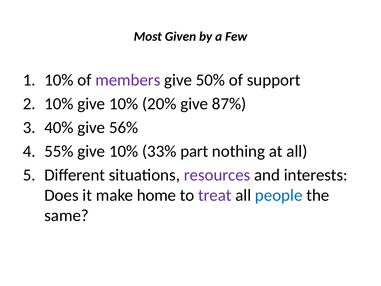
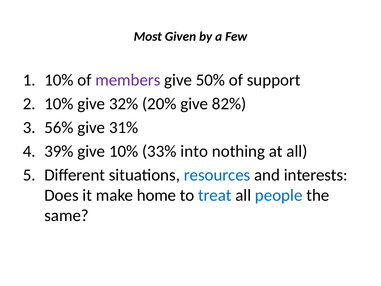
10% give 10%: 10% -> 32%
87%: 87% -> 82%
40%: 40% -> 56%
56%: 56% -> 31%
55%: 55% -> 39%
part: part -> into
resources colour: purple -> blue
treat colour: purple -> blue
